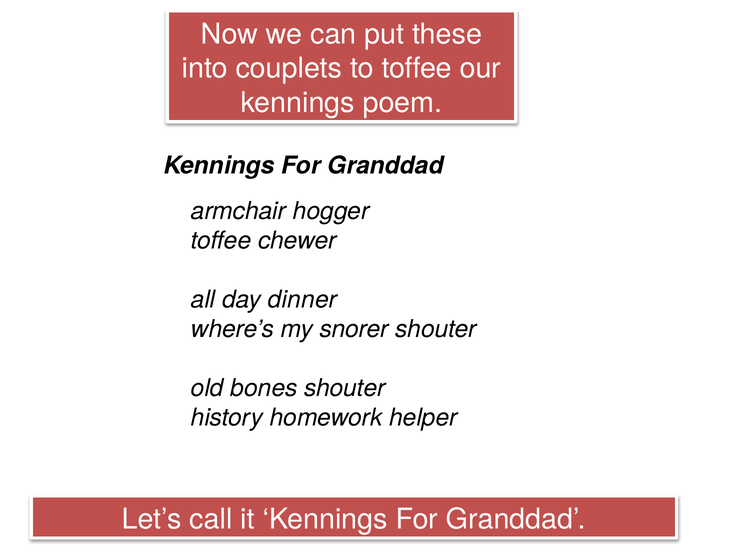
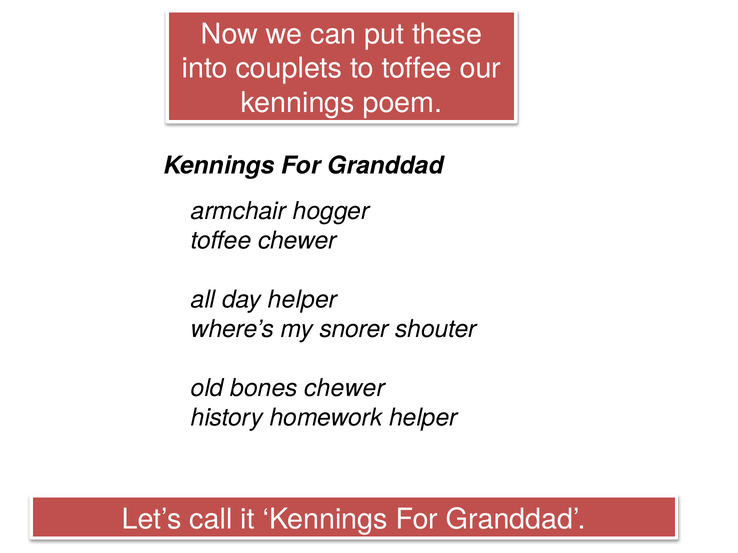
day dinner: dinner -> helper
bones shouter: shouter -> chewer
